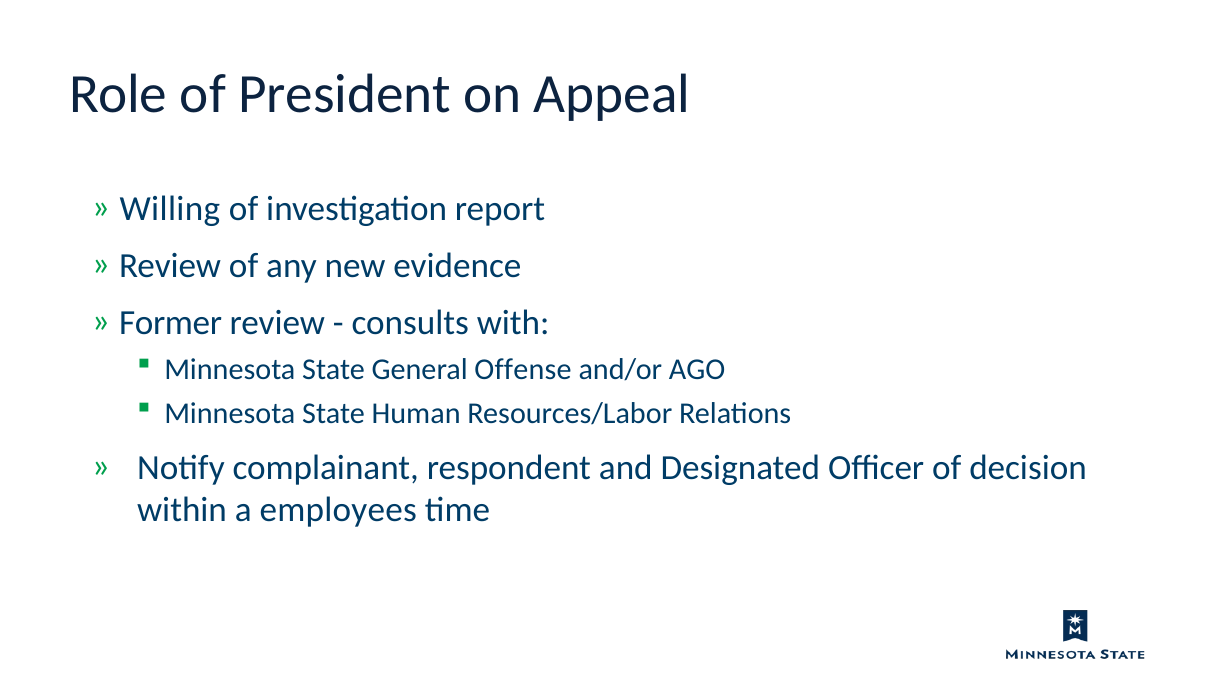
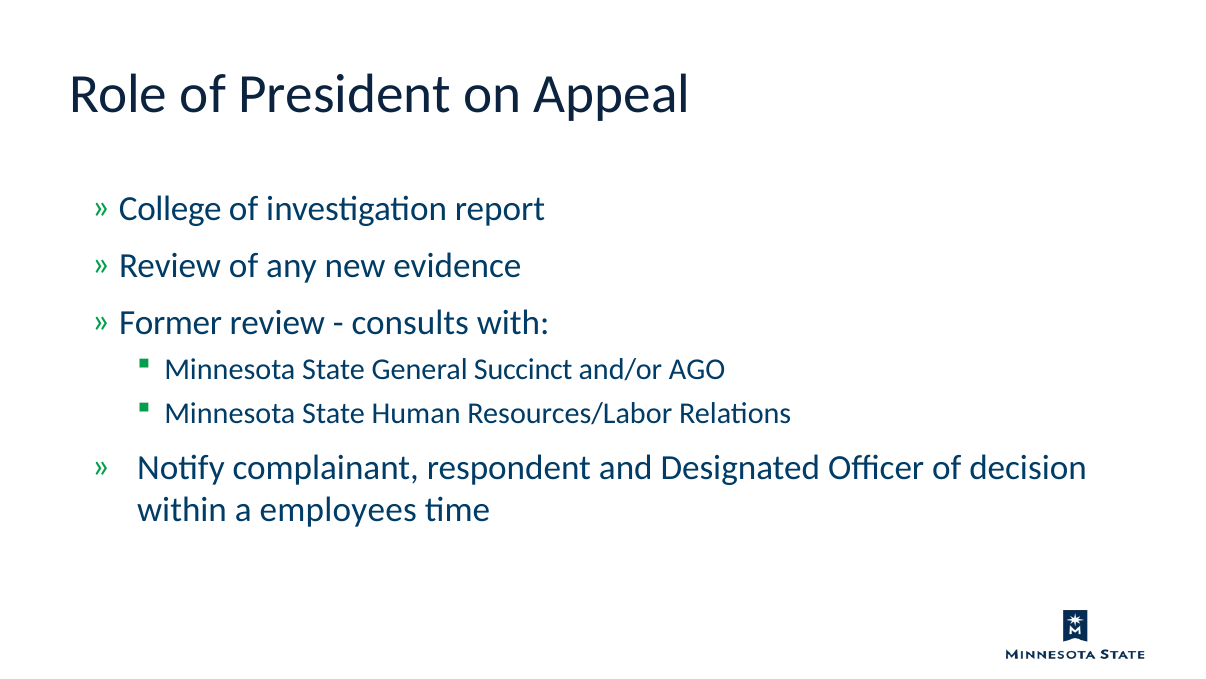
Willing: Willing -> College
Offense: Offense -> Succinct
